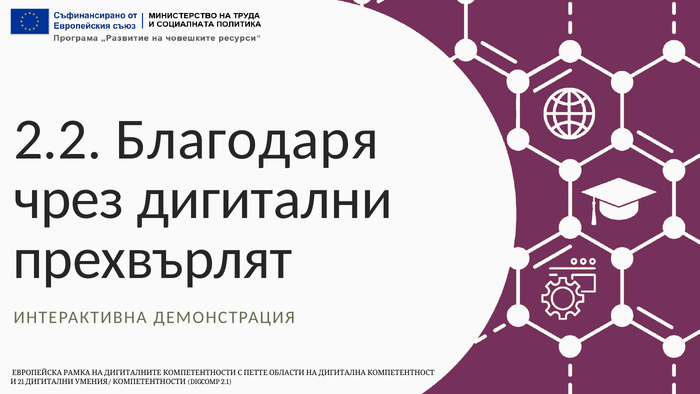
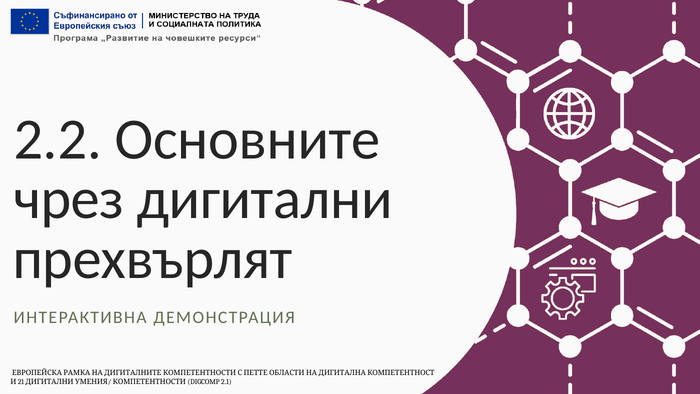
Благодаря: Благодаря -> Основните
